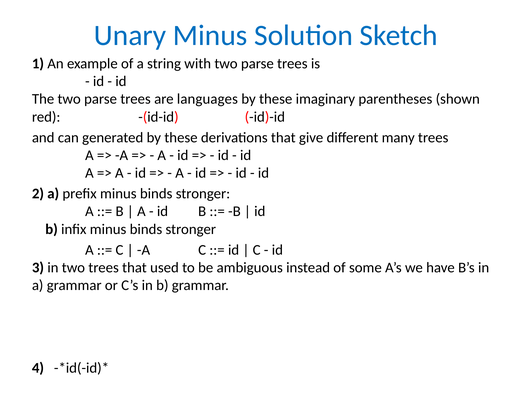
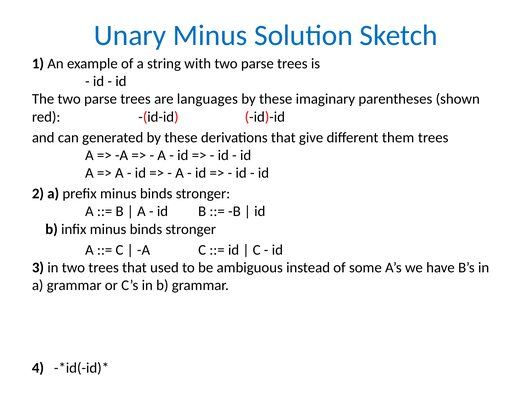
many: many -> them
